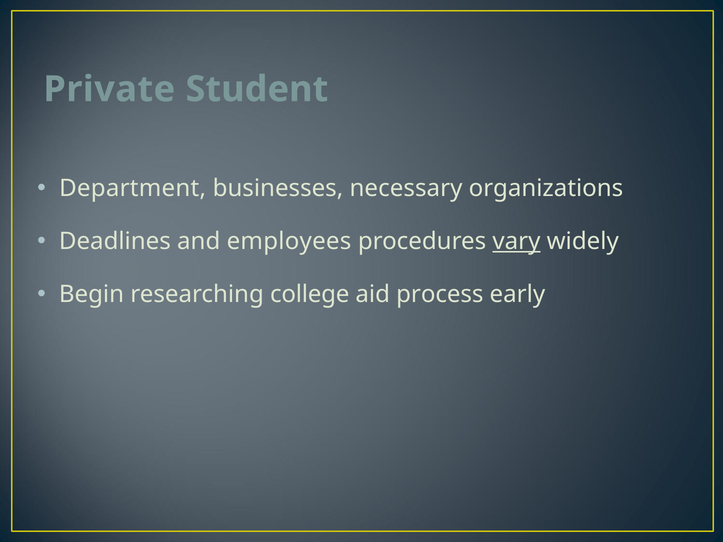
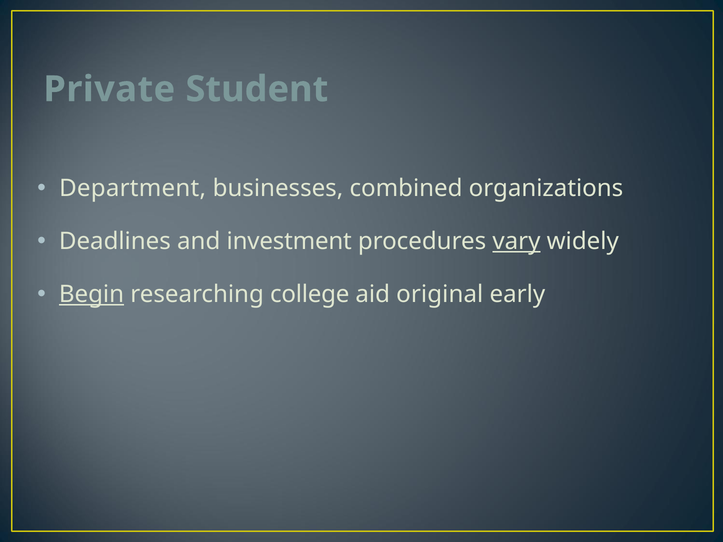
necessary: necessary -> combined
employees: employees -> investment
Begin underline: none -> present
process: process -> original
